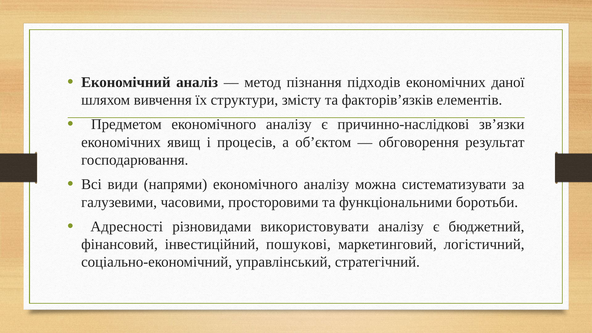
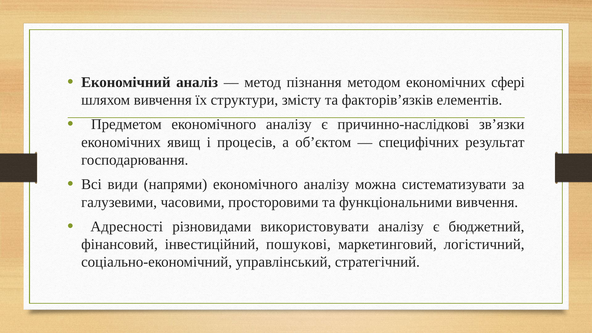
підходів: підходів -> методом
даної: даної -> сфері
обговорення: обговорення -> специфічних
функціональними боротьби: боротьби -> вивчення
